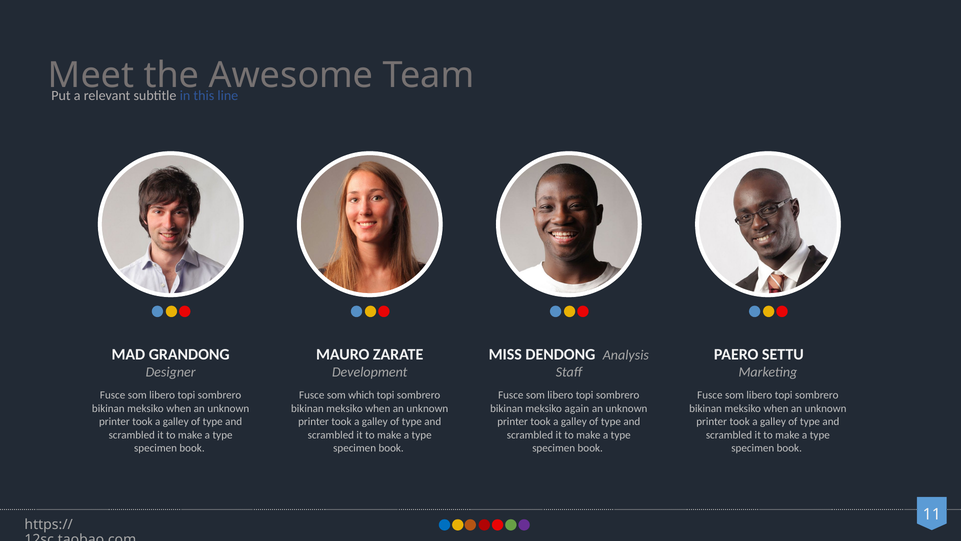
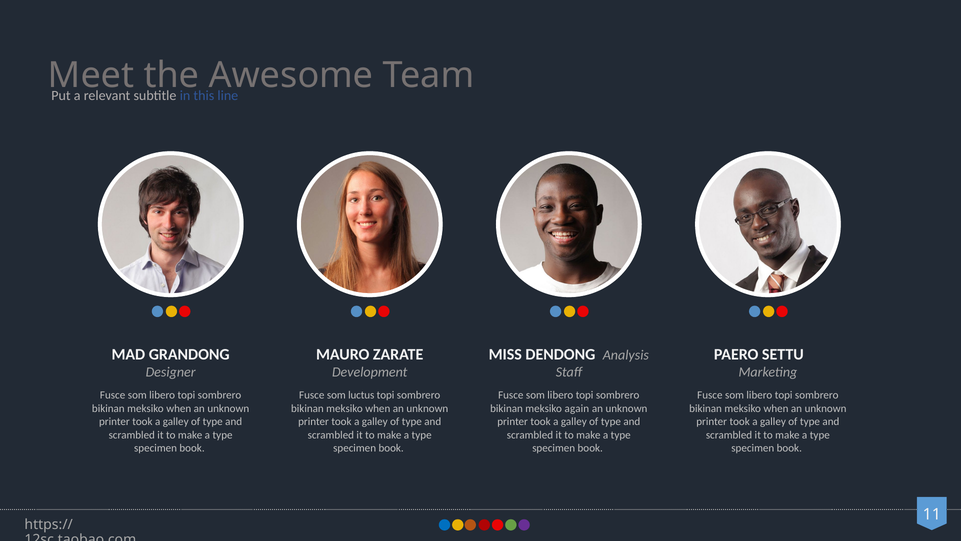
which: which -> luctus
